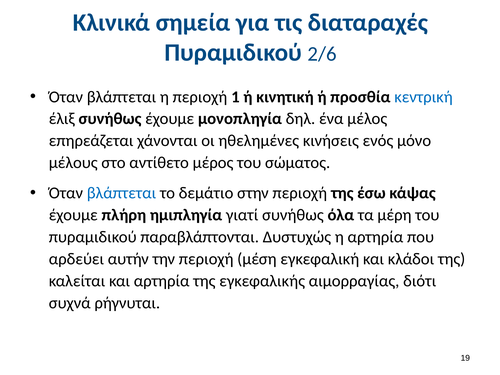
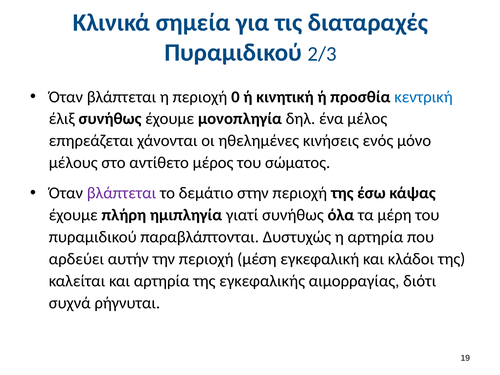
2/6: 2/6 -> 2/3
1: 1 -> 0
βλάπτεται at (122, 193) colour: blue -> purple
